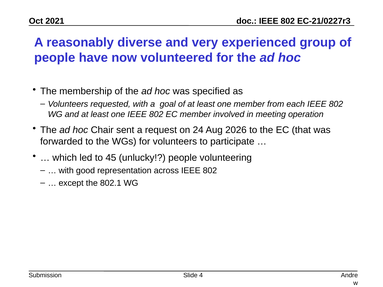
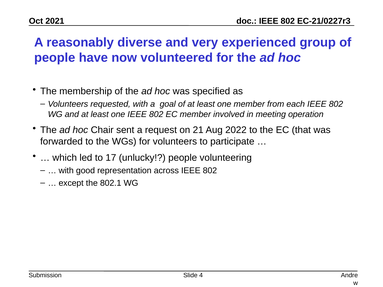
24: 24 -> 21
2026: 2026 -> 2022
45: 45 -> 17
